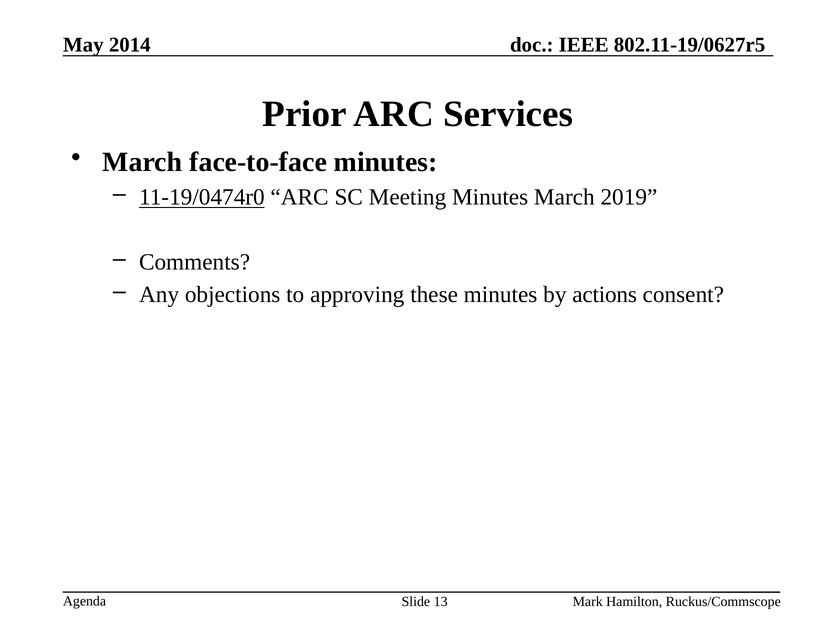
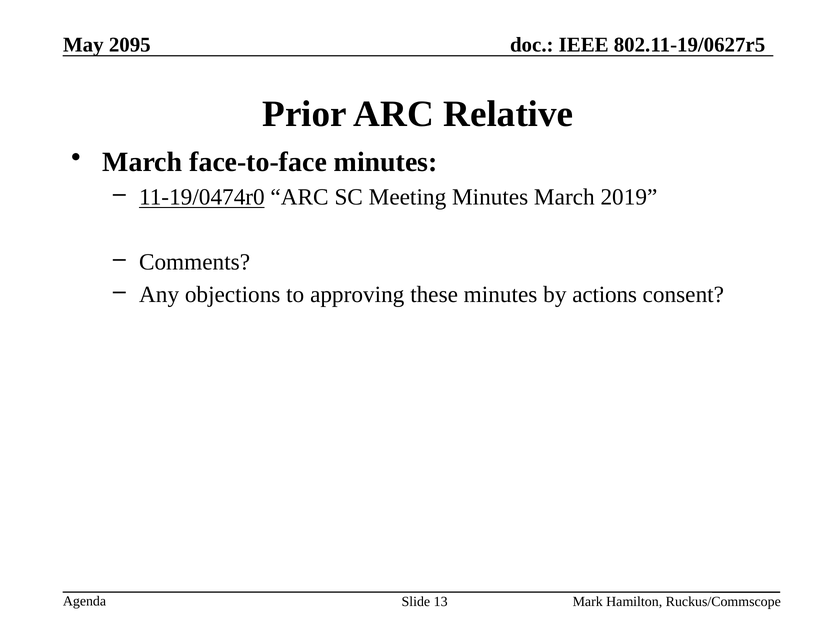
2014: 2014 -> 2095
Services: Services -> Relative
